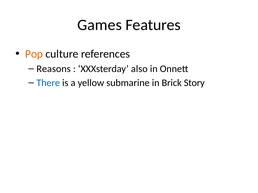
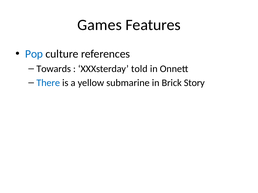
Pop colour: orange -> blue
Reasons: Reasons -> Towards
also: also -> told
